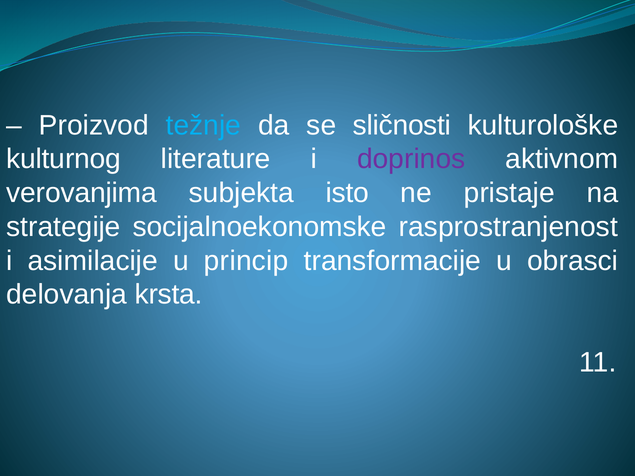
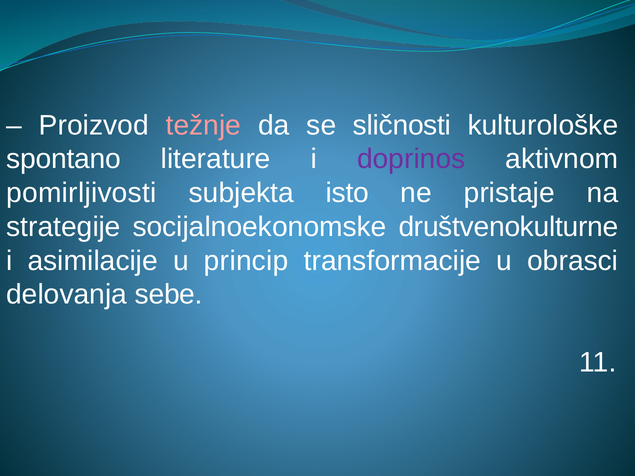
težnje colour: light blue -> pink
kulturnog: kulturnog -> spontano
verovanjima: verovanjima -> pomirljivosti
rasprostranjenost: rasprostranjenost -> društvenokulturne
krsta: krsta -> sebe
